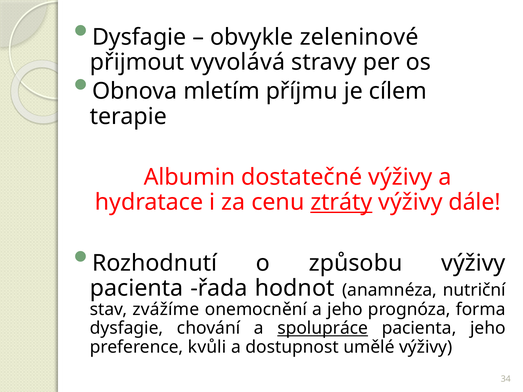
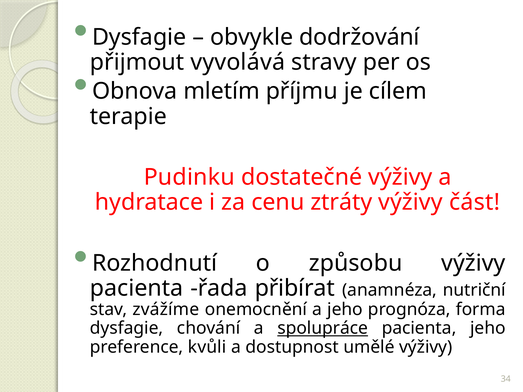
zeleninové: zeleninové -> dodržování
Albumin: Albumin -> Pudinku
ztráty underline: present -> none
dále: dále -> část
hodnot: hodnot -> přibírat
